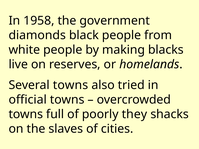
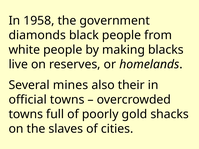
Several towns: towns -> mines
tried: tried -> their
they: they -> gold
